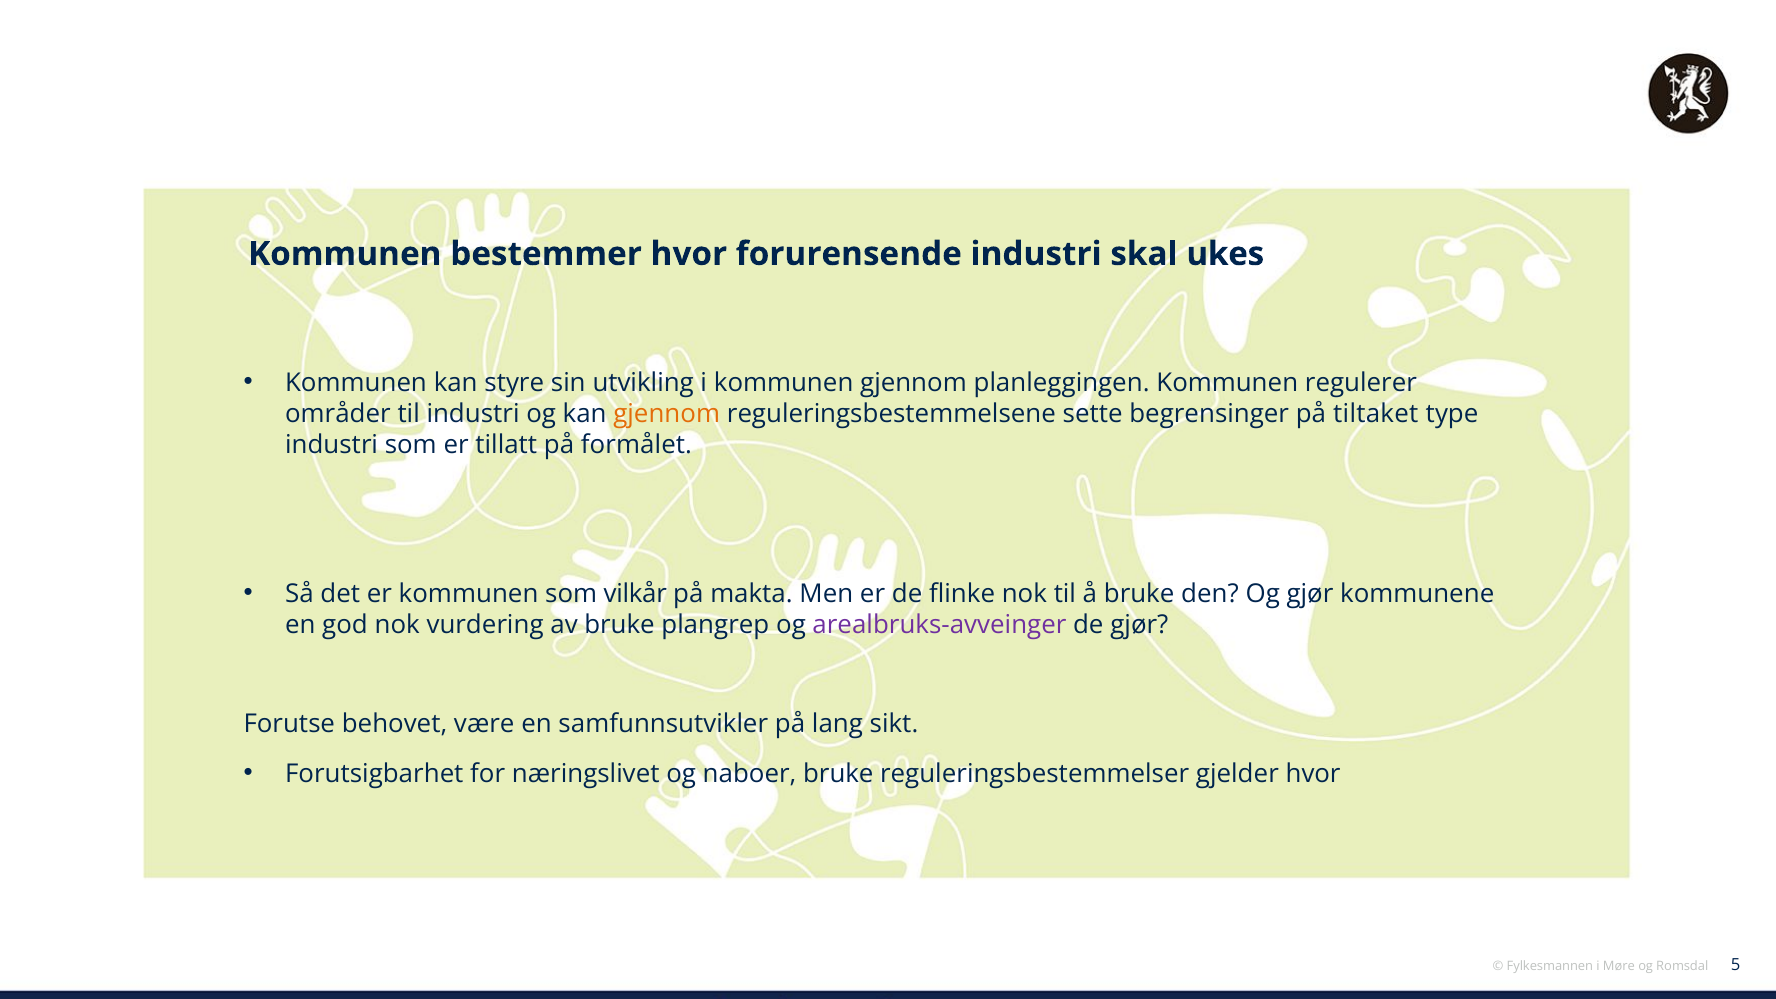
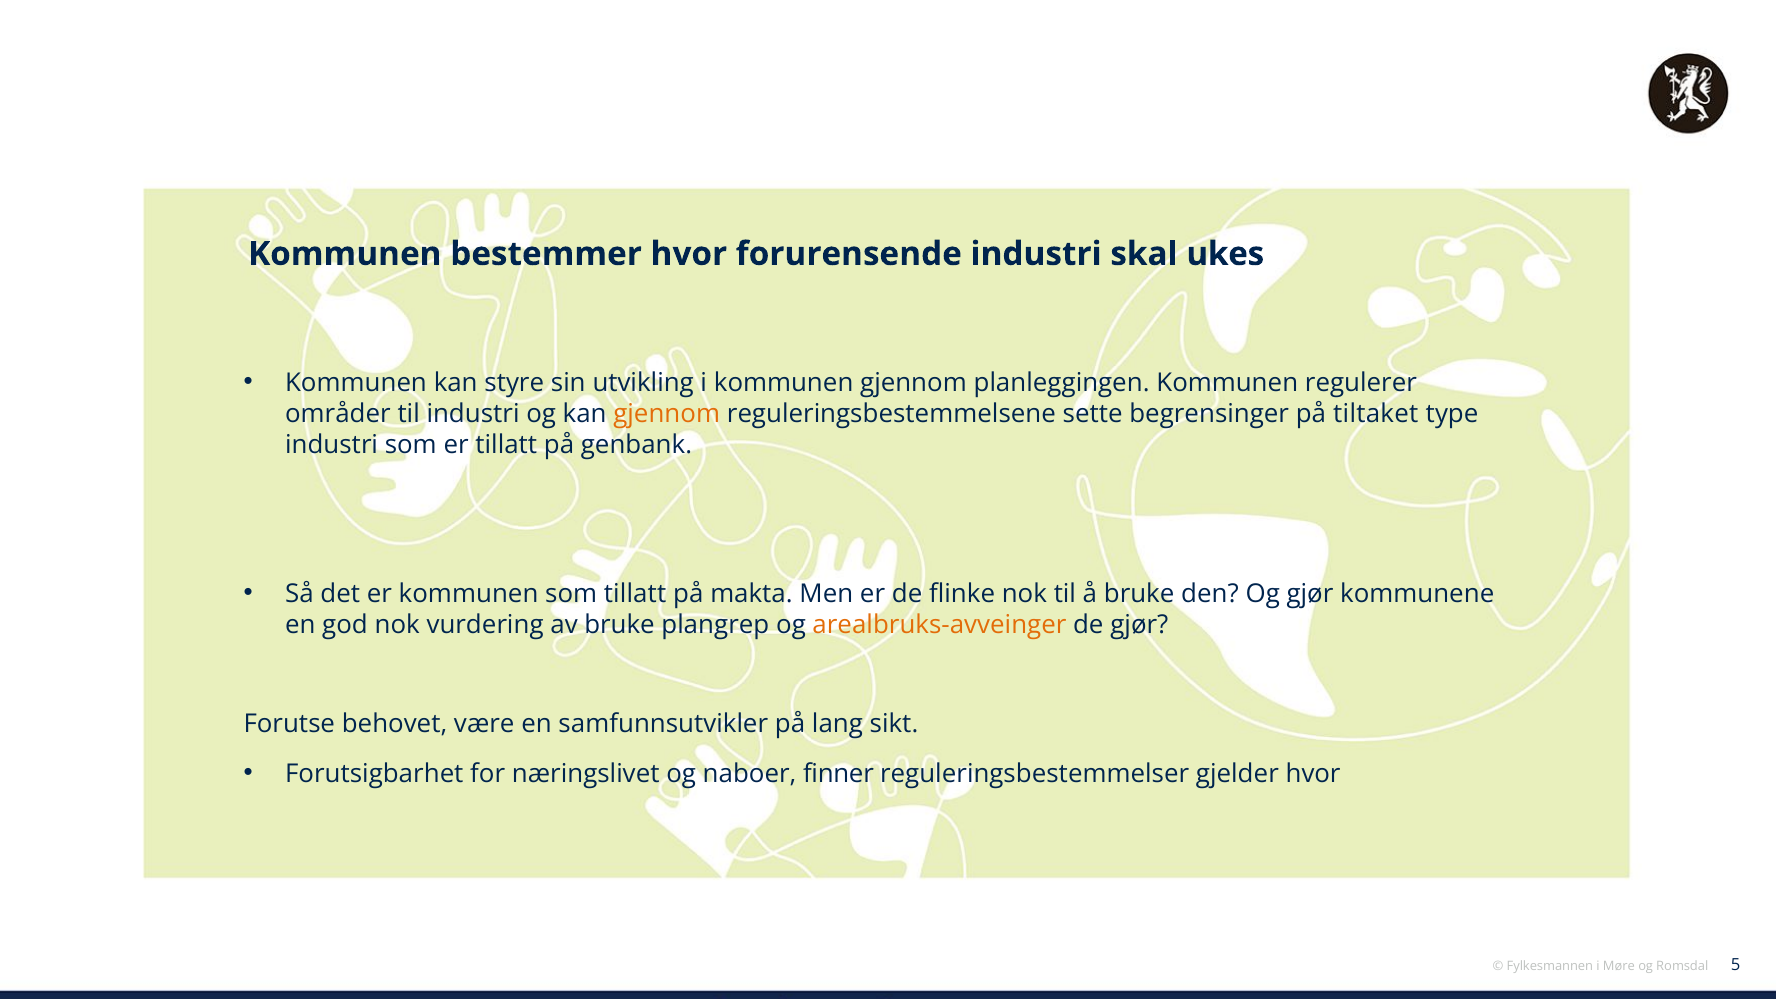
formålet: formålet -> genbank
som vilkår: vilkår -> tillatt
arealbruks-avveinger colour: purple -> orange
naboer bruke: bruke -> finner
